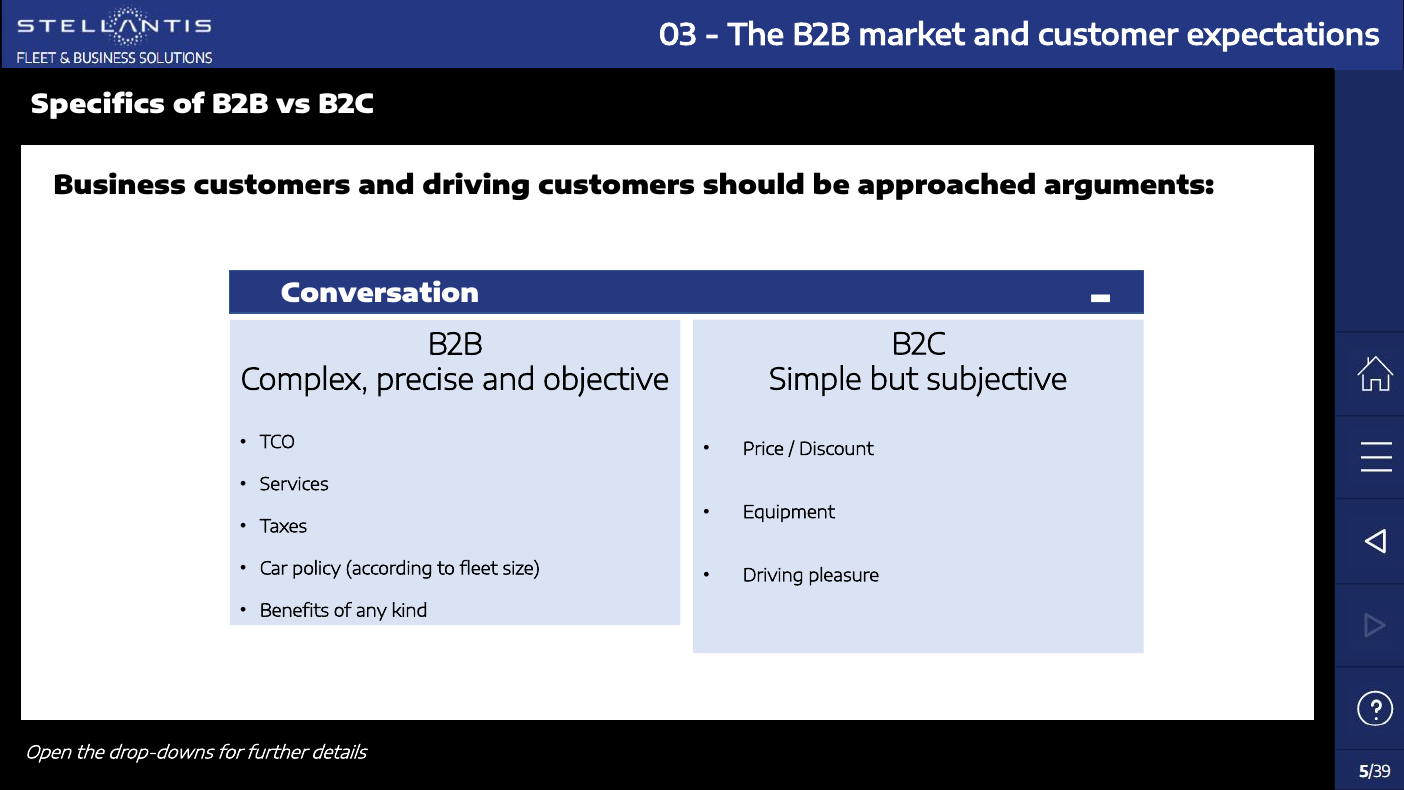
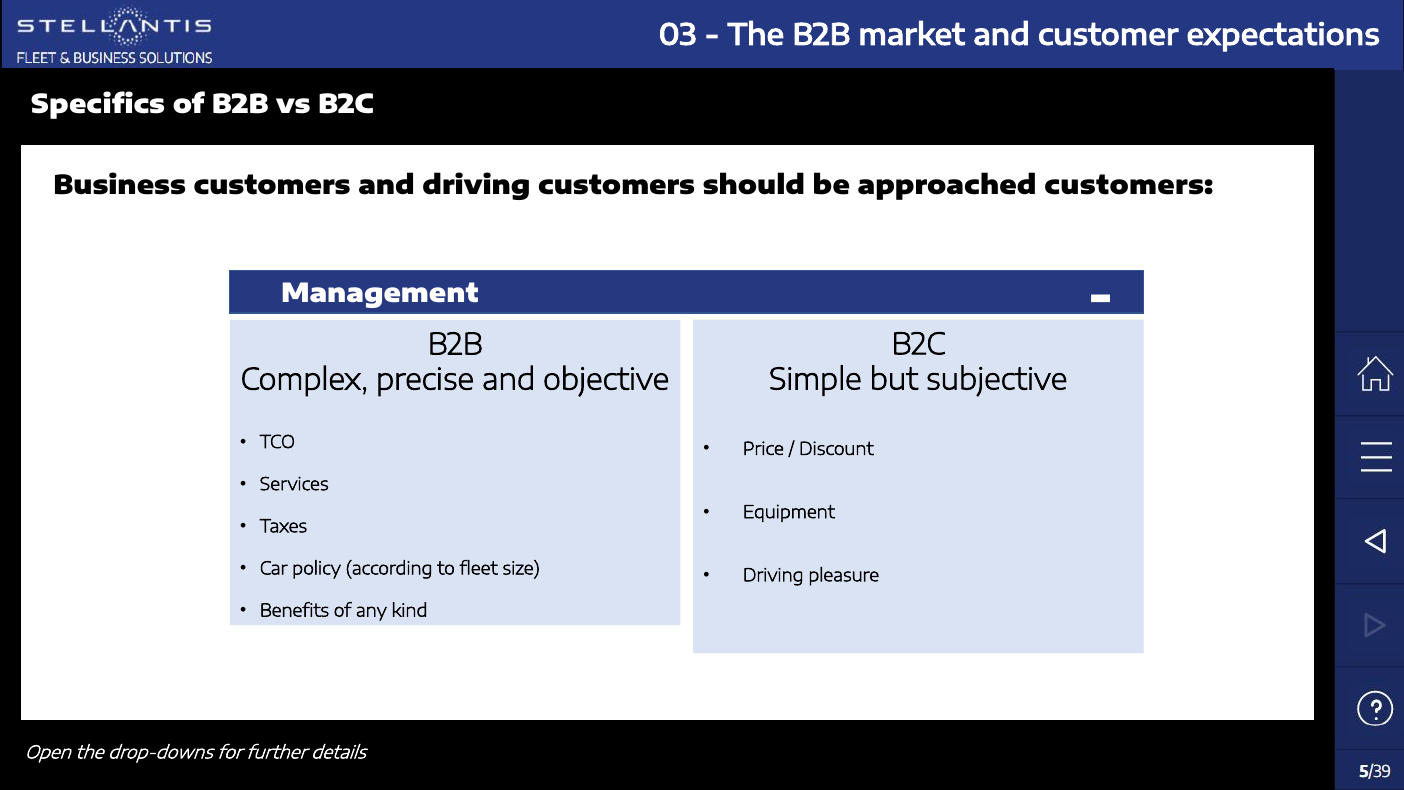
approached arguments: arguments -> customers
Conversation: Conversation -> Management
